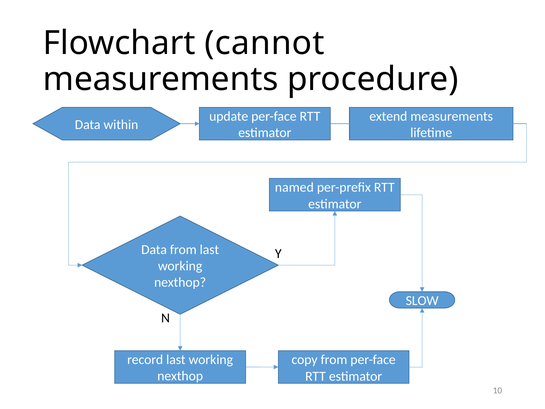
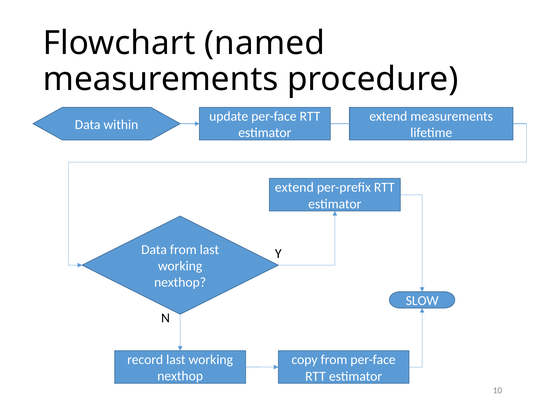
cannot: cannot -> named
named at (294, 187): named -> extend
